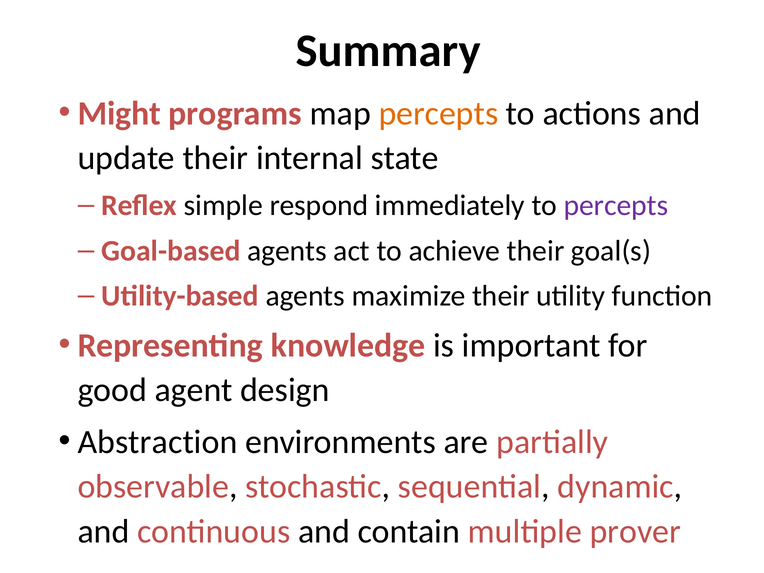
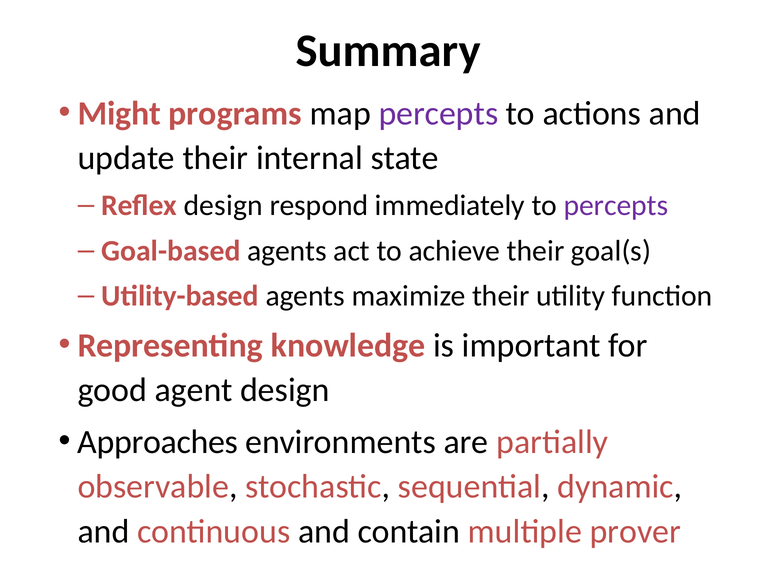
percepts at (438, 113) colour: orange -> purple
Reflex simple: simple -> design
Abstraction: Abstraction -> Approaches
